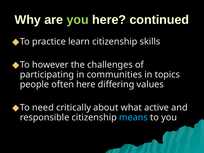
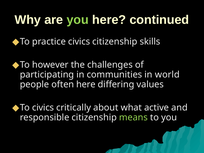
practice learn: learn -> civics
topics: topics -> world
To need: need -> civics
means colour: light blue -> light green
